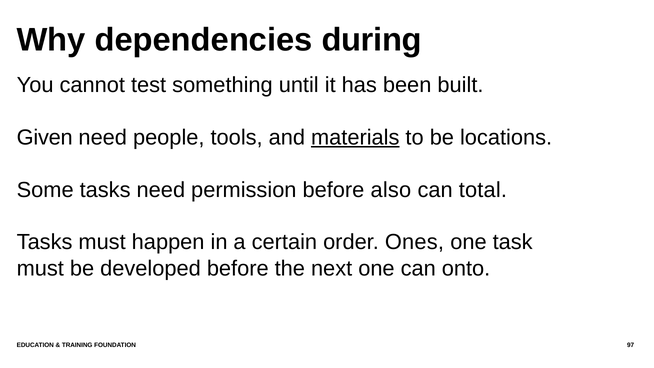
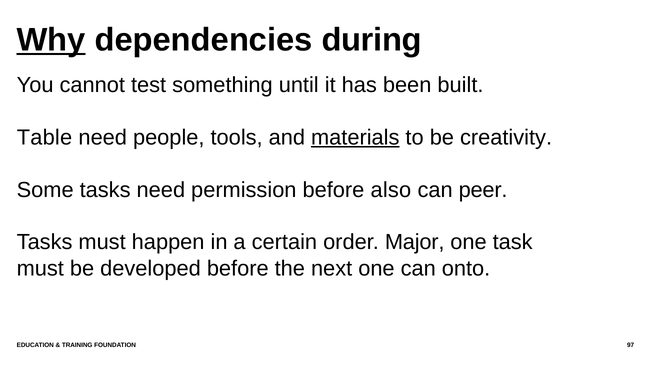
Why underline: none -> present
Given: Given -> Table
locations: locations -> creativity
total: total -> peer
Ones: Ones -> Major
